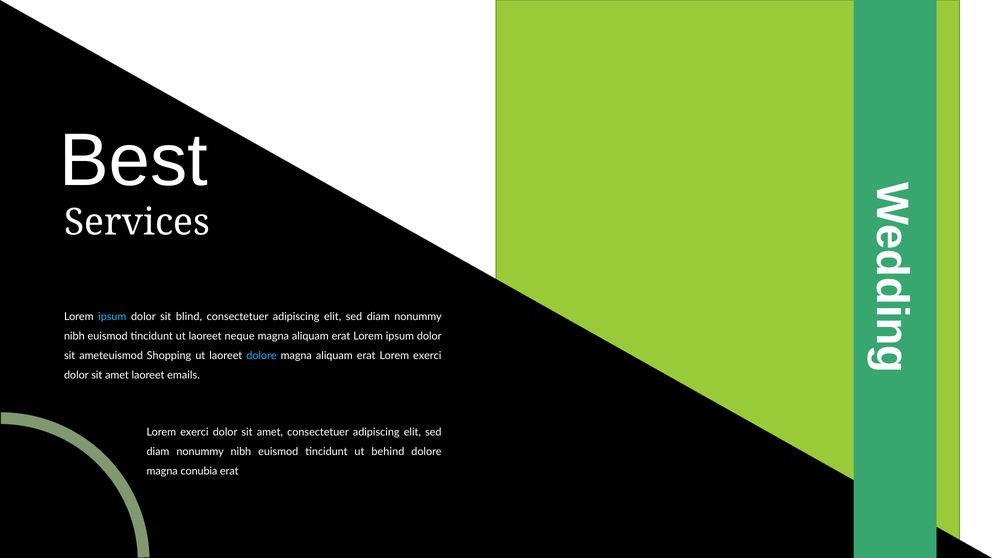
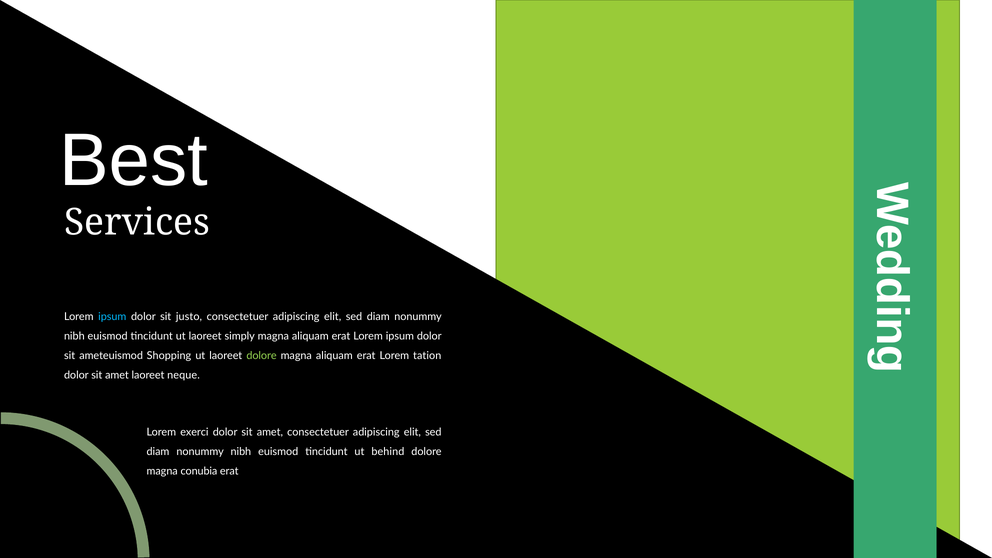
blind: blind -> justo
neque: neque -> simply
dolore at (262, 355) colour: light blue -> light green
erat Lorem exerci: exerci -> tation
emails: emails -> neque
